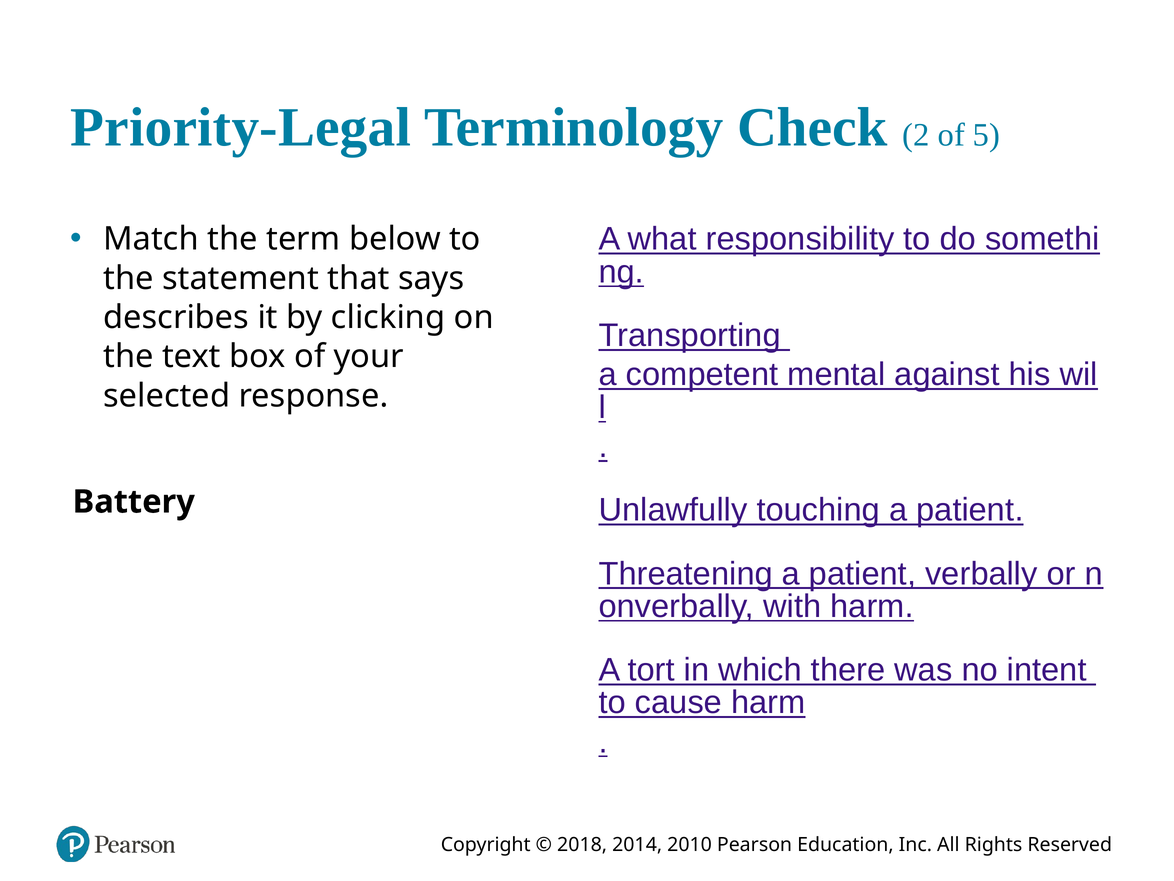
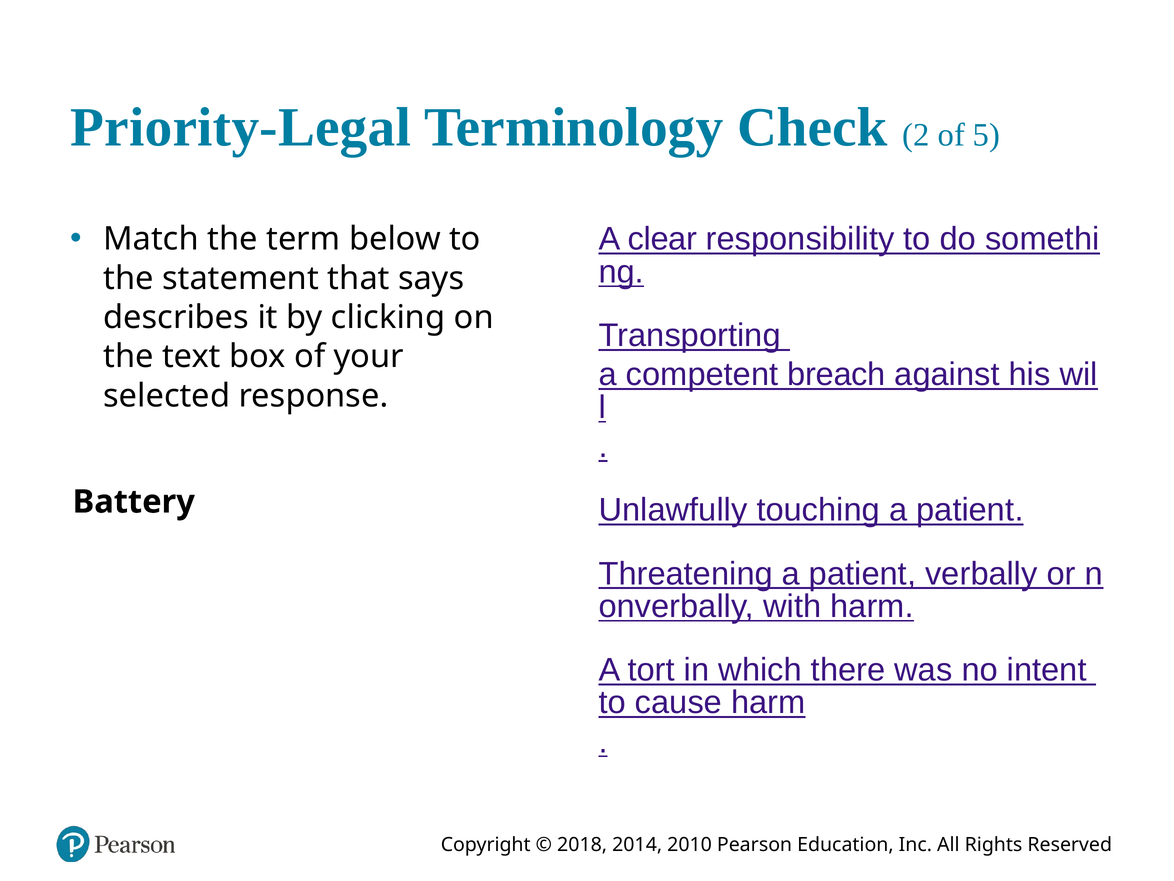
what: what -> clear
mental: mental -> breach
